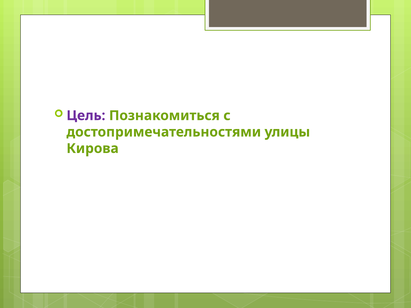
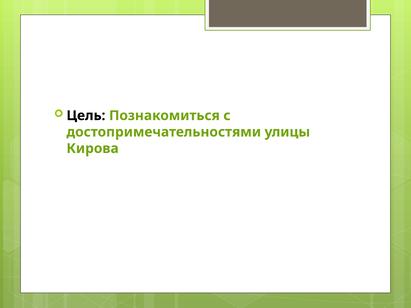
Цель colour: purple -> black
